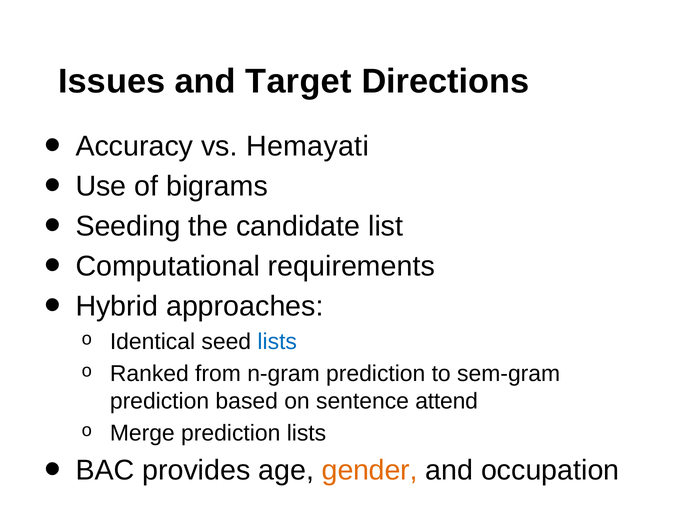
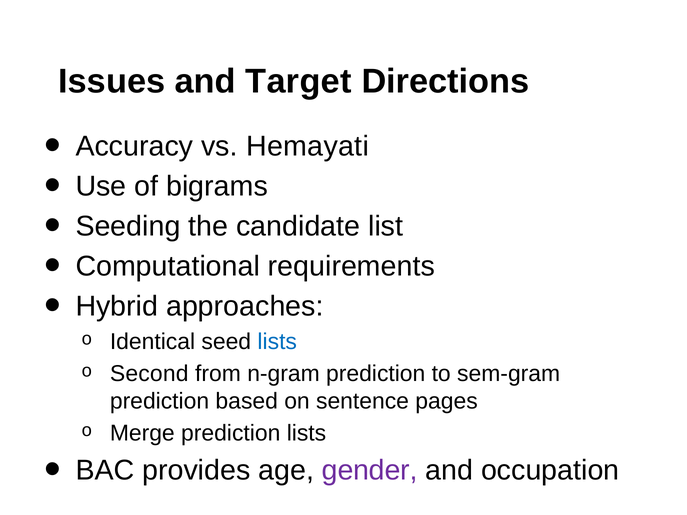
Ranked: Ranked -> Second
attend: attend -> pages
gender colour: orange -> purple
